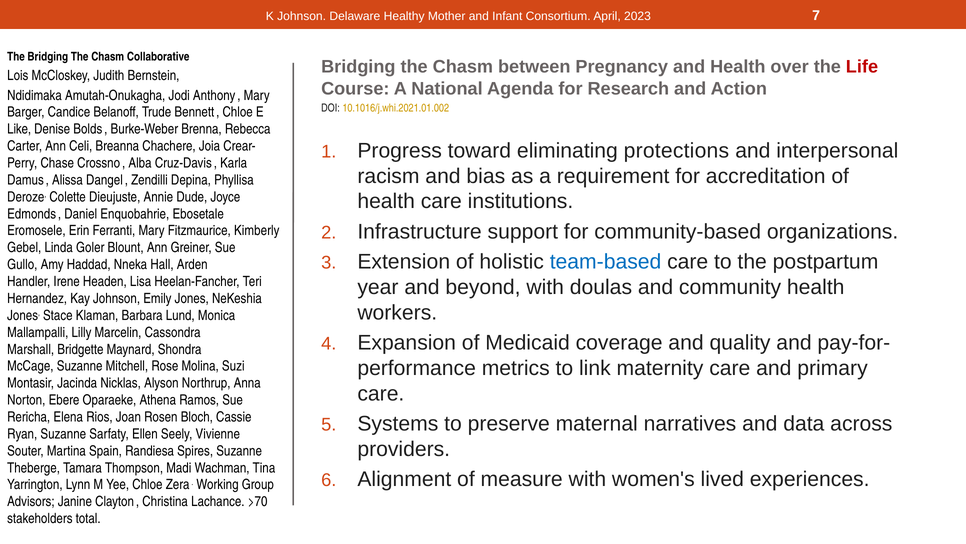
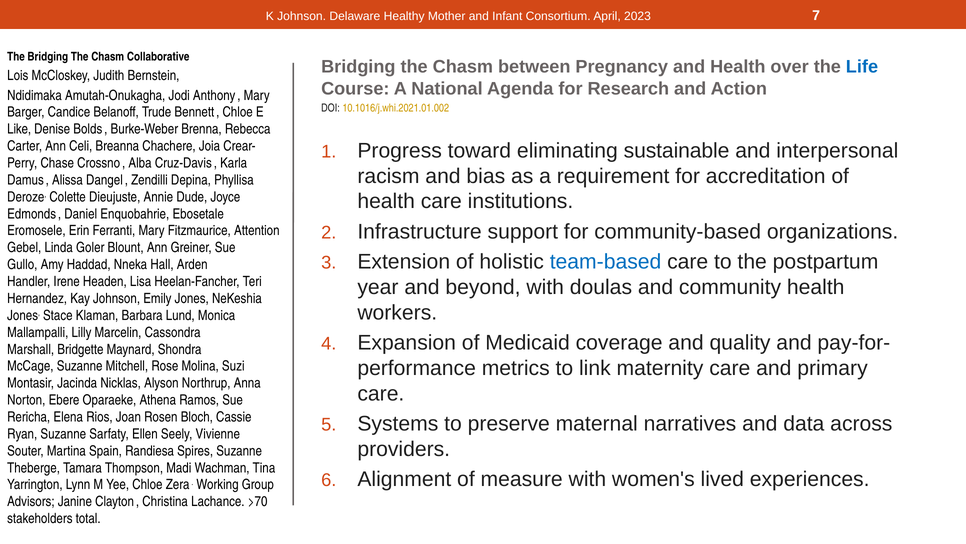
Life colour: red -> blue
protections: protections -> sustainable
Kimberly: Kimberly -> Attention
